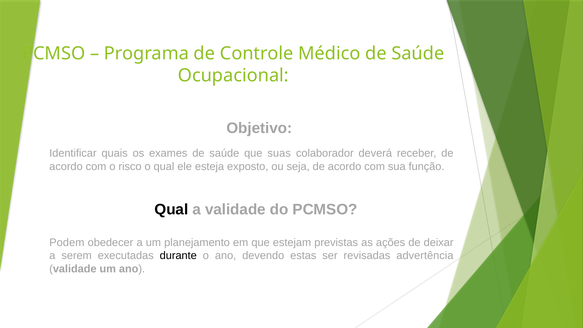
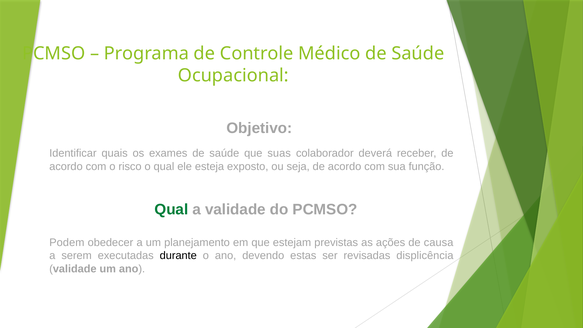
Qual at (171, 209) colour: black -> green
deixar: deixar -> causa
advertência: advertência -> displicência
